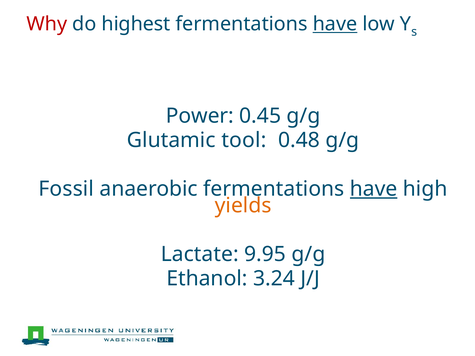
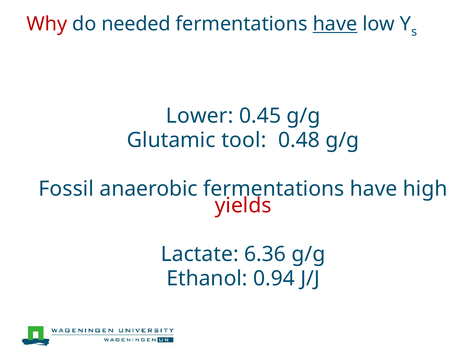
highest: highest -> needed
Power: Power -> Lower
have at (374, 189) underline: present -> none
yields colour: orange -> red
9.95: 9.95 -> 6.36
3.24: 3.24 -> 0.94
